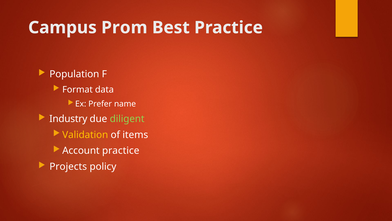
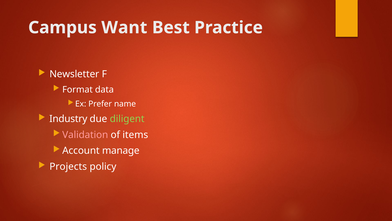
Prom: Prom -> Want
Population: Population -> Newsletter
Validation colour: yellow -> pink
Account practice: practice -> manage
